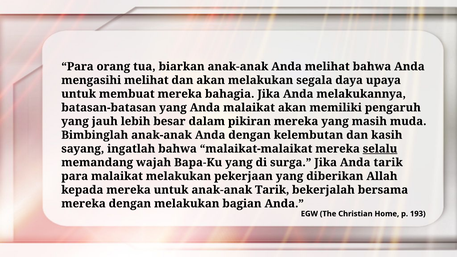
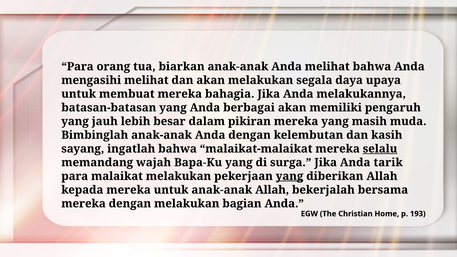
Anda malaikat: malaikat -> berbagai
yang at (290, 176) underline: none -> present
anak-anak Tarik: Tarik -> Allah
